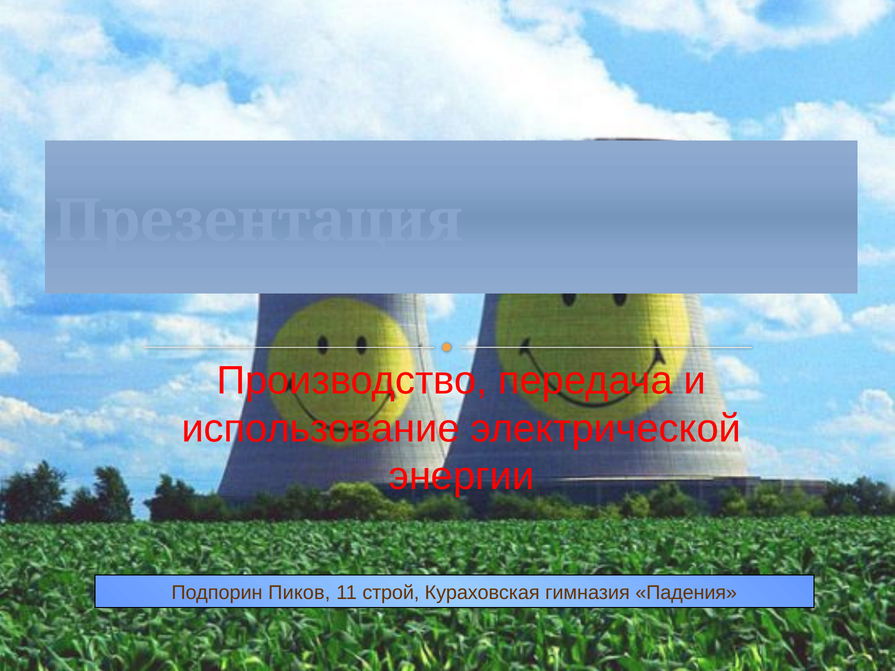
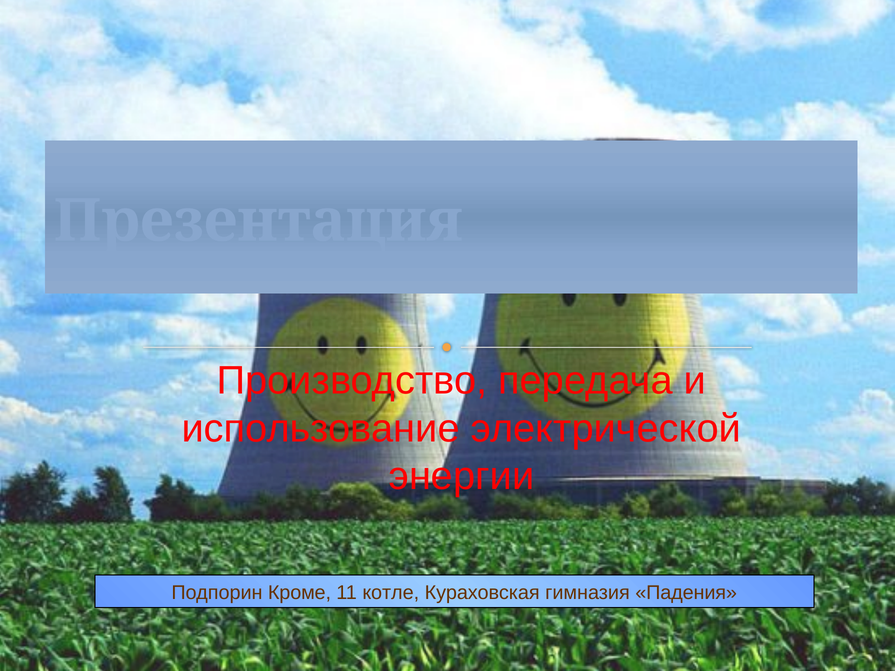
Пиков: Пиков -> Кроме
строй: строй -> котле
